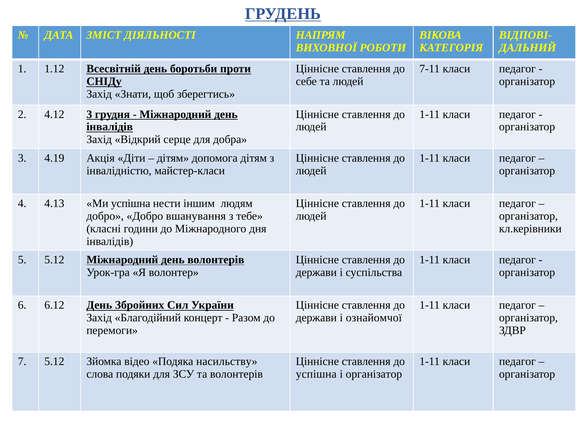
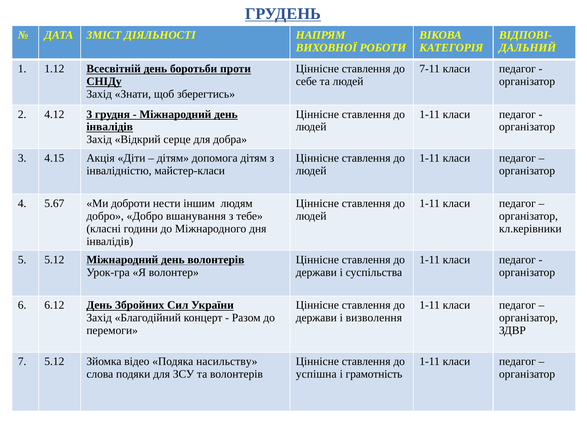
4.19: 4.19 -> 4.15
4.13: 4.13 -> 5.67
Ми успішна: успішна -> доброти
ознайомчої: ознайомчої -> визволення
і організатор: організатор -> грамотність
